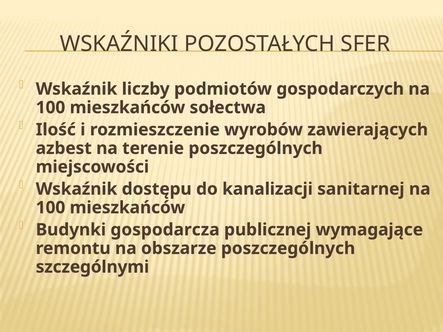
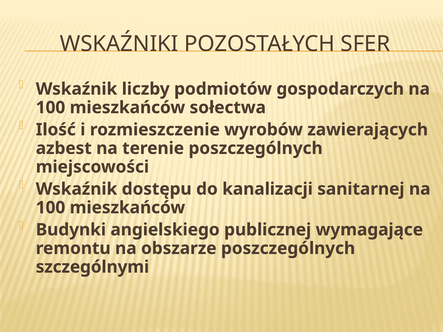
gospodarcza: gospodarcza -> angielskiego
